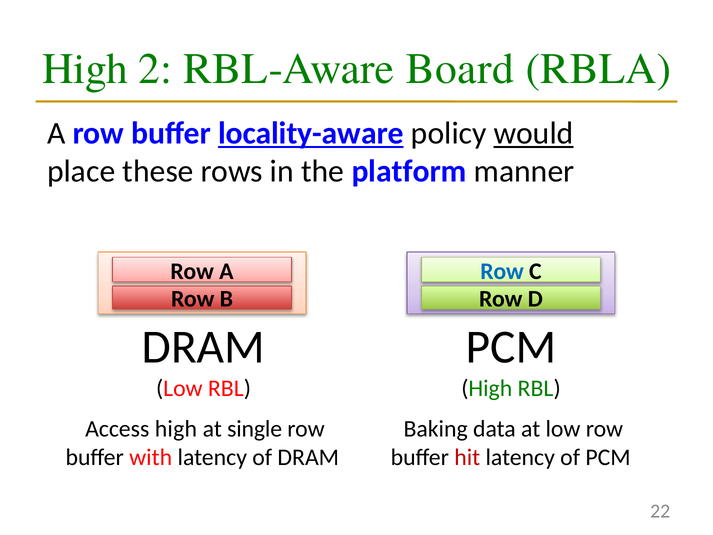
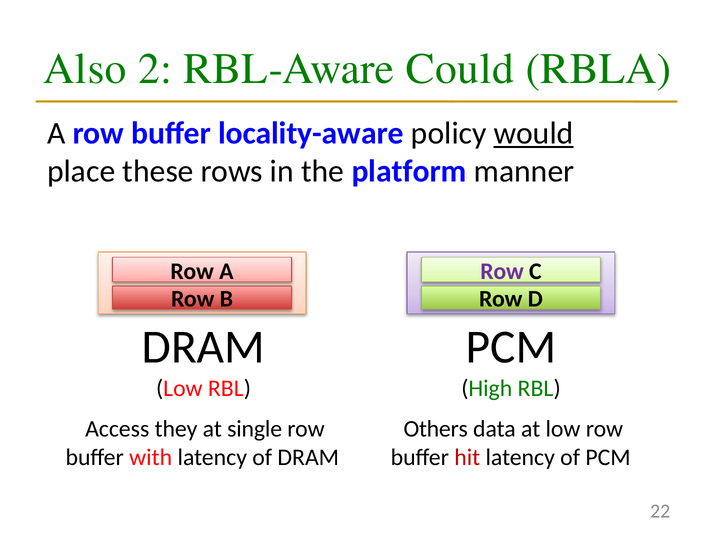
High at (85, 69): High -> Also
Board: Board -> Could
locality-aware underline: present -> none
Row at (502, 271) colour: blue -> purple
Access high: high -> they
Baking: Baking -> Others
